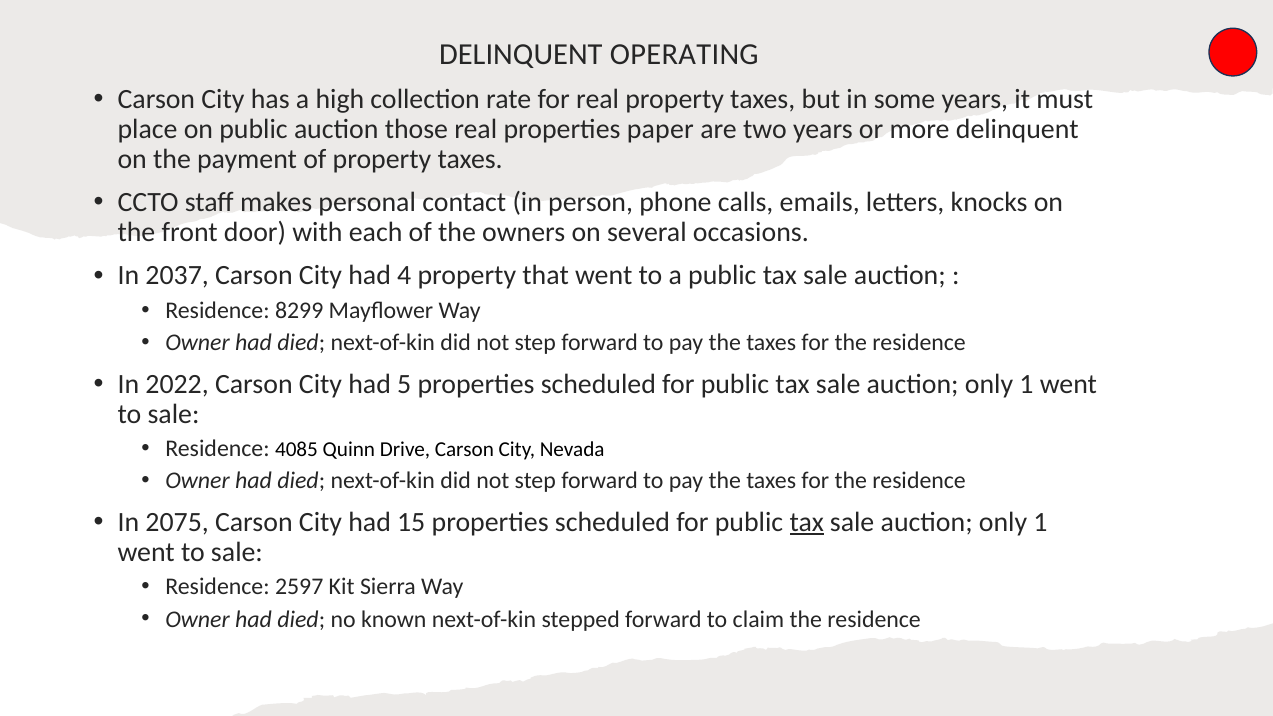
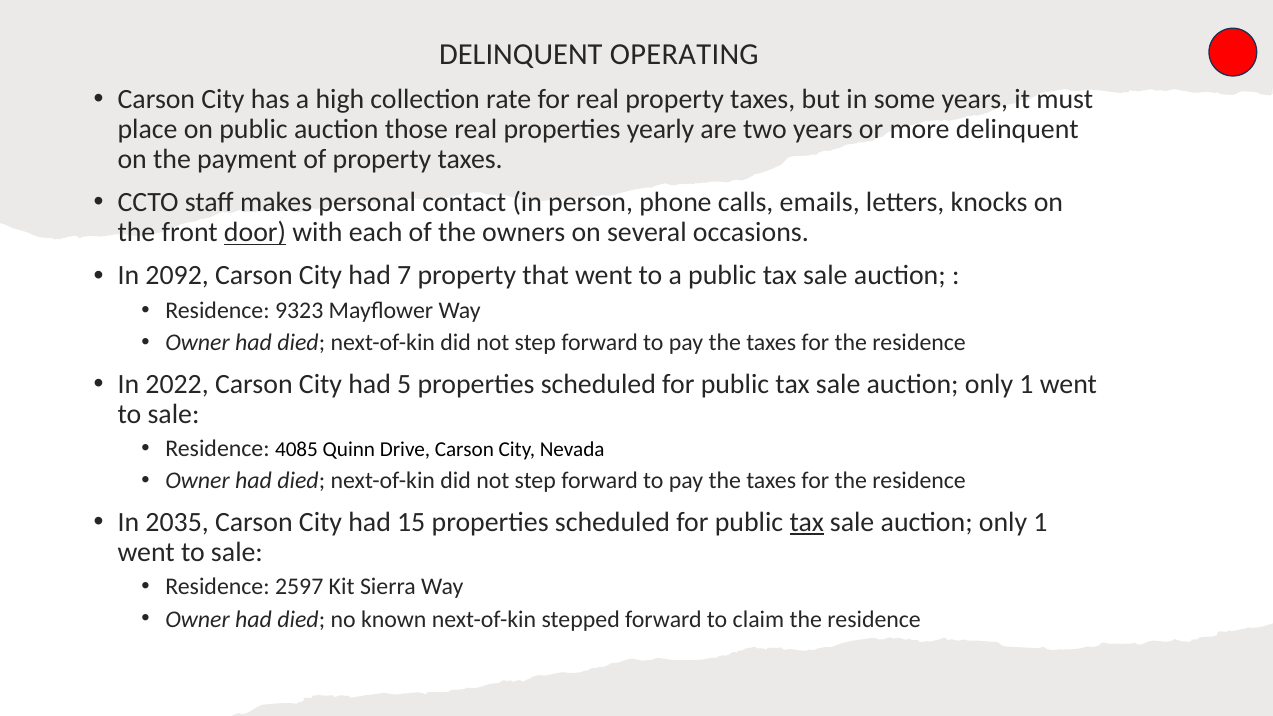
paper: paper -> yearly
door underline: none -> present
2037: 2037 -> 2092
4: 4 -> 7
8299: 8299 -> 9323
2075: 2075 -> 2035
